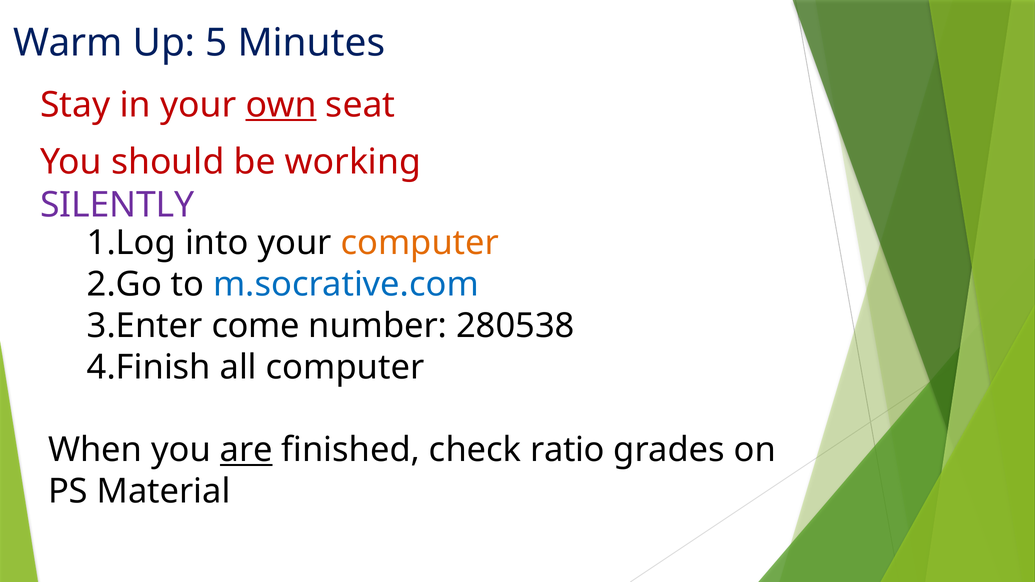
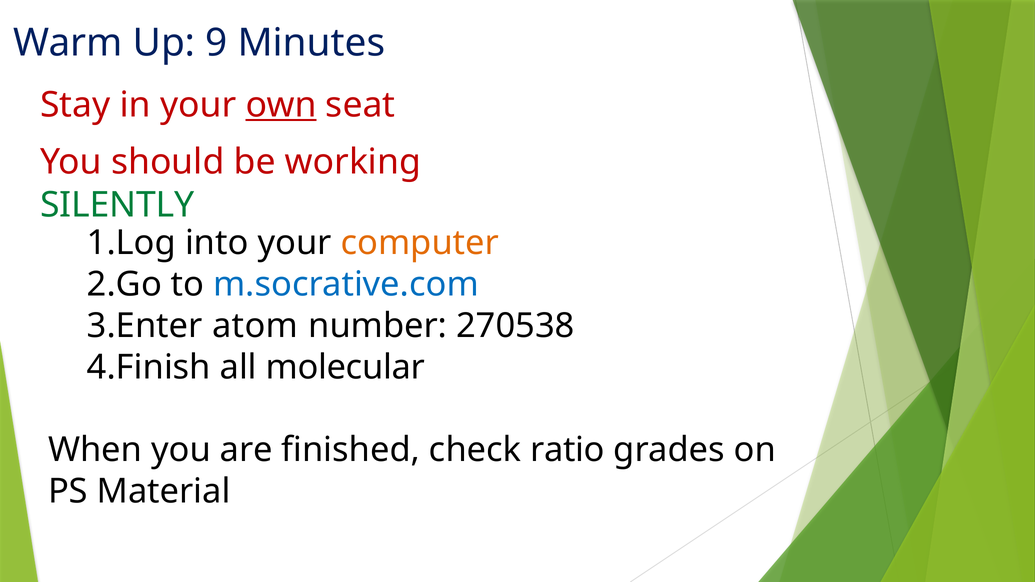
5: 5 -> 9
SILENTLY colour: purple -> green
come: come -> atom
280538: 280538 -> 270538
all computer: computer -> molecular
are underline: present -> none
